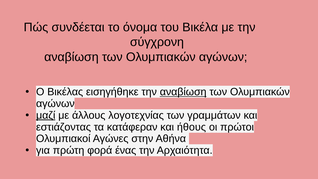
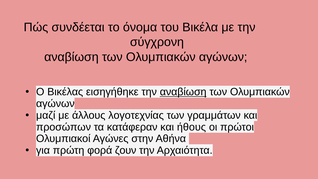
μαζί underline: present -> none
εστιάζοντας: εστιάζοντας -> προσώπων
ένας: ένας -> ζουν
